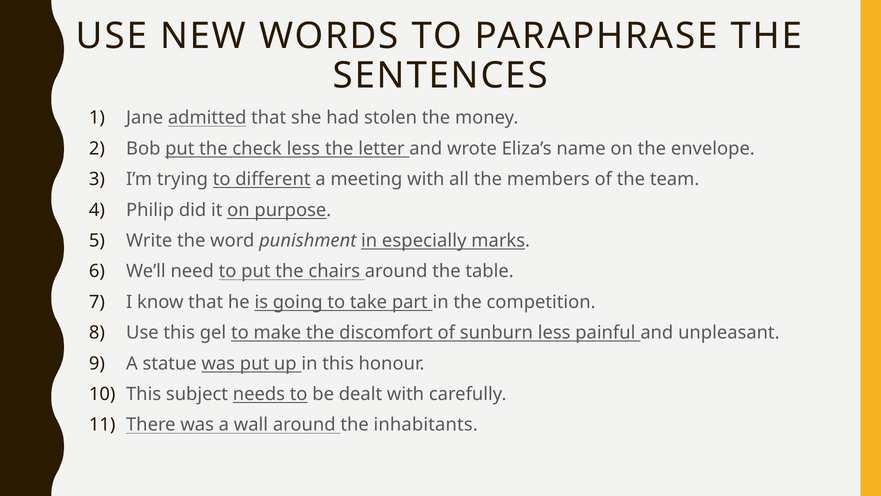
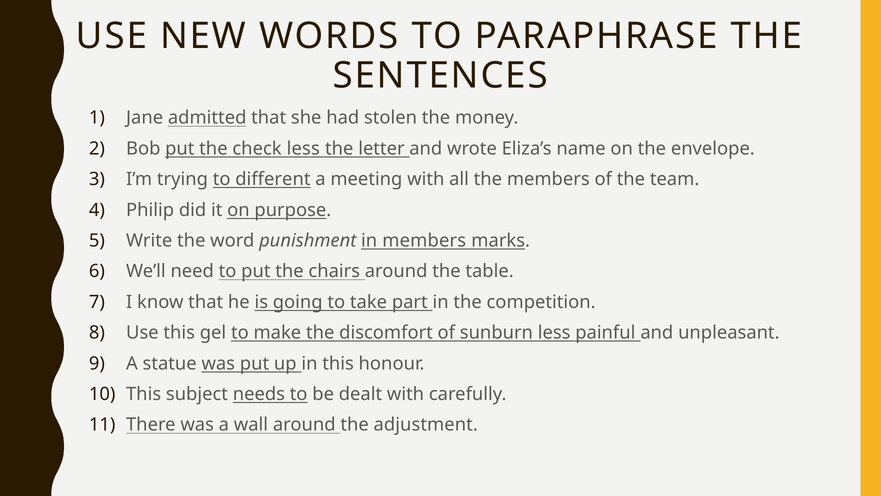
in especially: especially -> members
inhabitants: inhabitants -> adjustment
